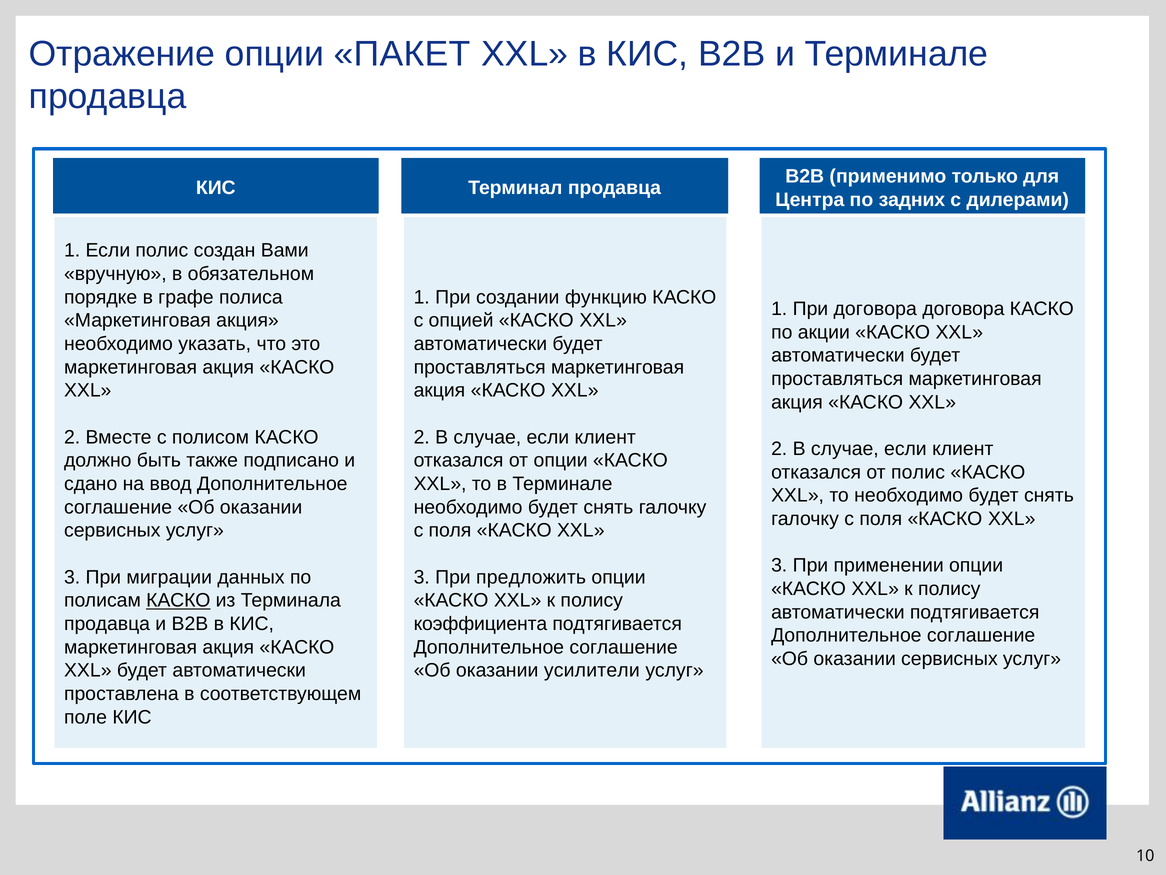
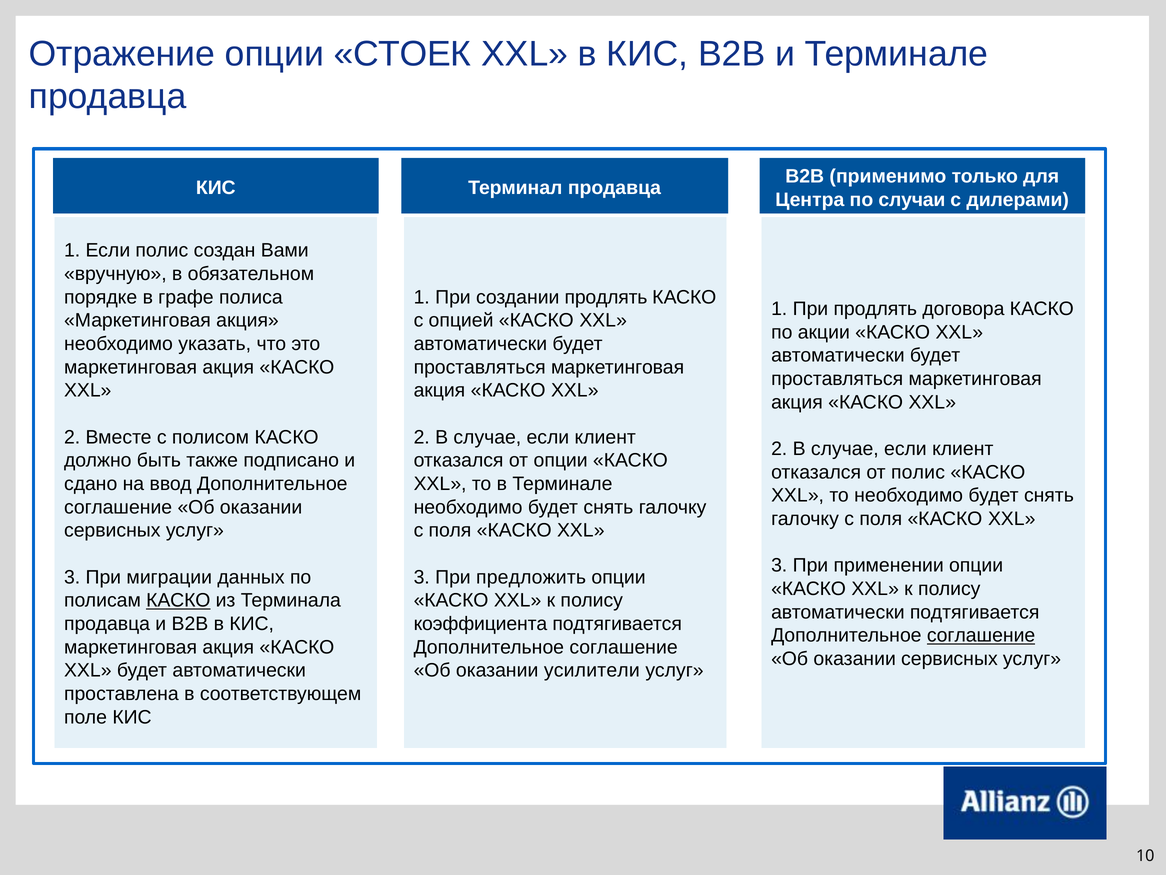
ПАКЕТ: ПАКЕТ -> СТОЕК
задних: задних -> случаи
создании функцию: функцию -> продлять
При договора: договора -> продлять
соглашение at (981, 635) underline: none -> present
